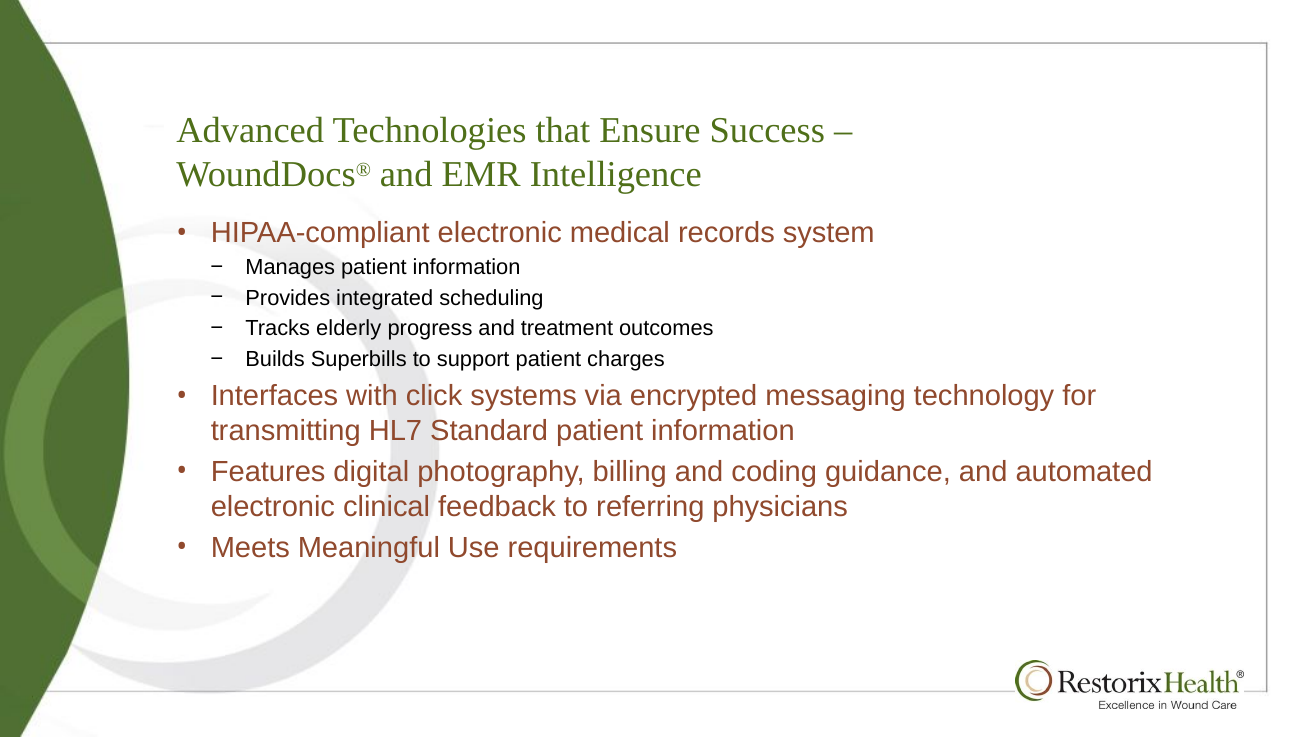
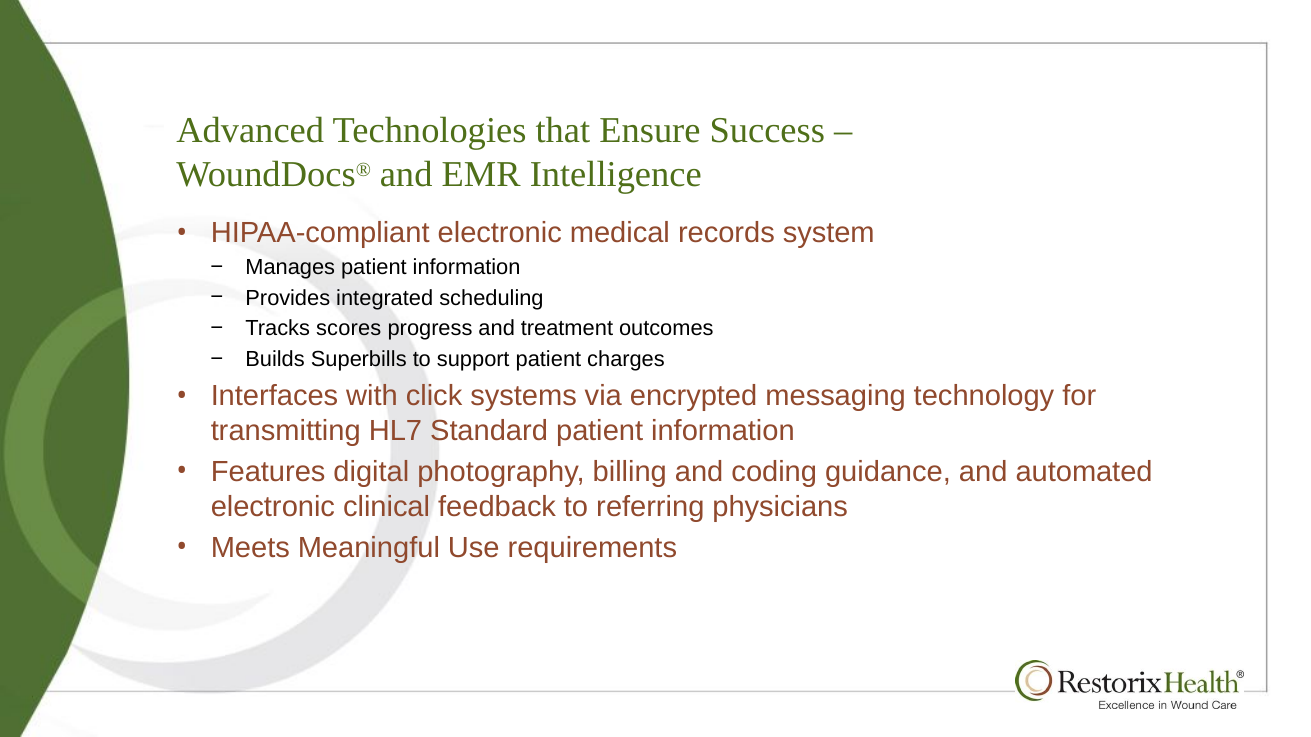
elderly: elderly -> scores
